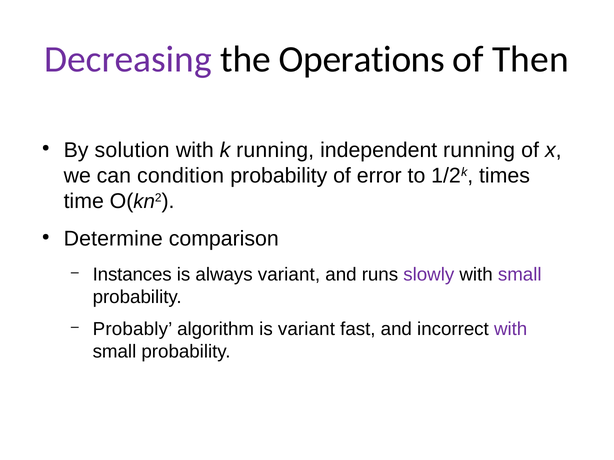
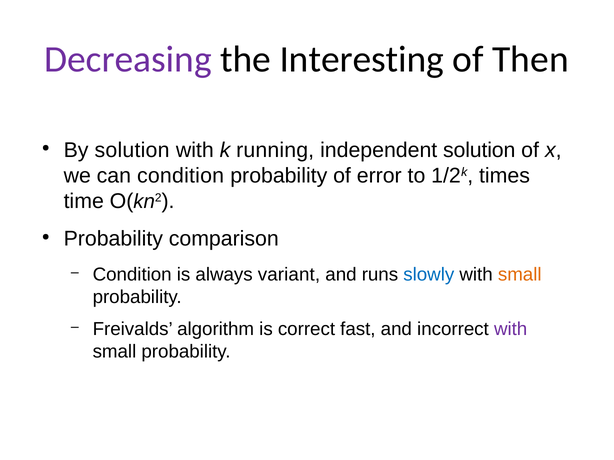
Operations: Operations -> Interesting
independent running: running -> solution
Determine at (113, 239): Determine -> Probability
Instances at (132, 275): Instances -> Condition
slowly colour: purple -> blue
small at (520, 275) colour: purple -> orange
Probably: Probably -> Freivalds
is variant: variant -> correct
